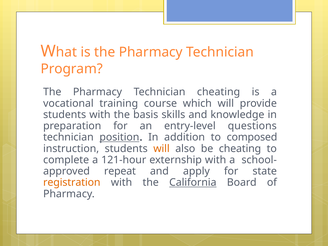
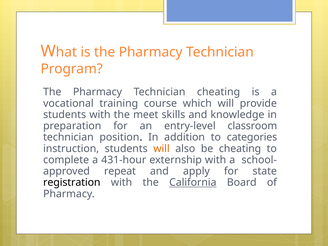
basis: basis -> meet
questions: questions -> classroom
position underline: present -> none
composed: composed -> categories
121-hour: 121-hour -> 431-hour
registration colour: orange -> black
